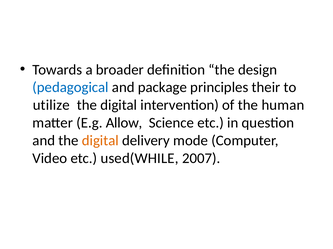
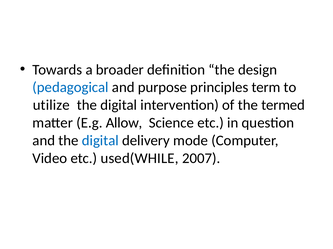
package: package -> purpose
their: their -> term
human: human -> termed
digital at (100, 141) colour: orange -> blue
